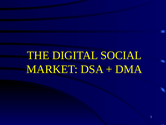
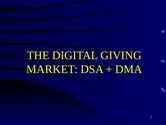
SOCIAL: SOCIAL -> GIVING
